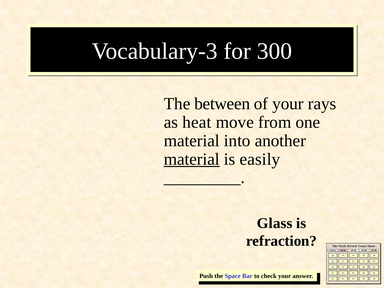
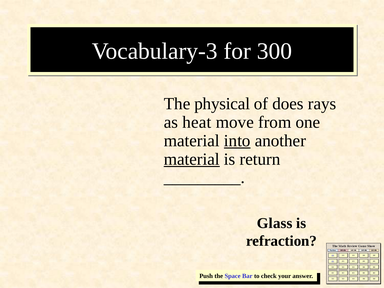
between: between -> physical
of your: your -> does
into underline: none -> present
easily: easily -> return
